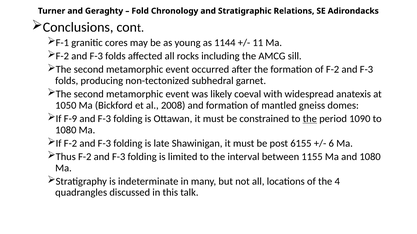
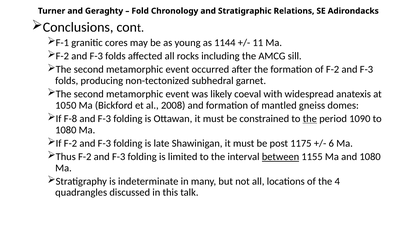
F-9: F-9 -> F-8
6155: 6155 -> 1175
between underline: none -> present
